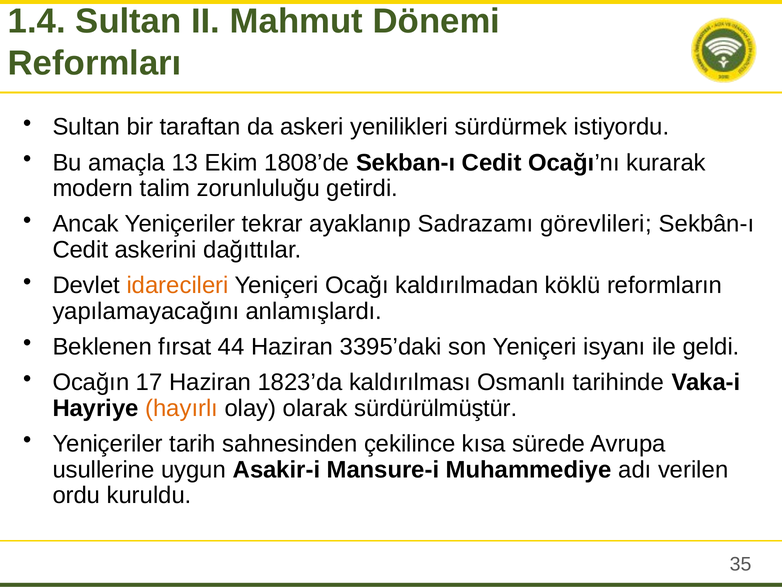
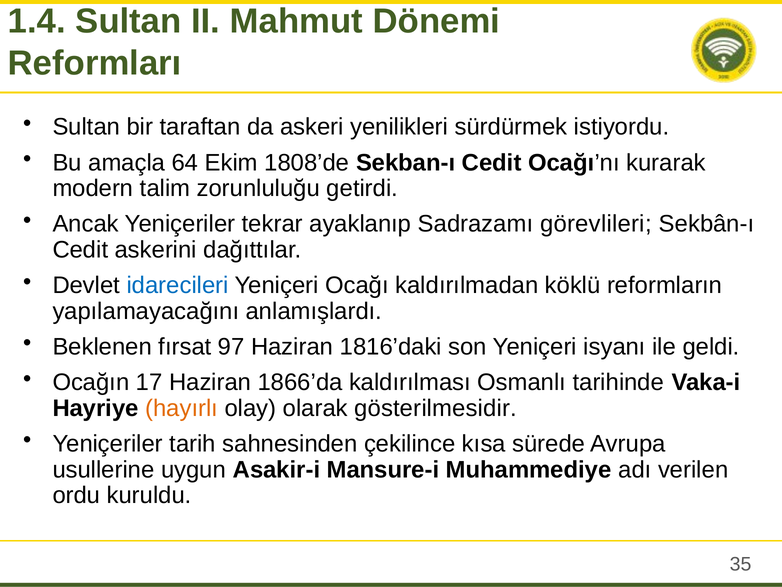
13: 13 -> 64
idarecileri colour: orange -> blue
44: 44 -> 97
3395’daki: 3395’daki -> 1816’daki
1823’da: 1823’da -> 1866’da
sürdürülmüştür: sürdürülmüştür -> gösterilmesidir
